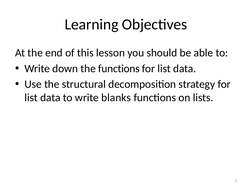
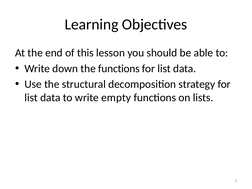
blanks: blanks -> empty
